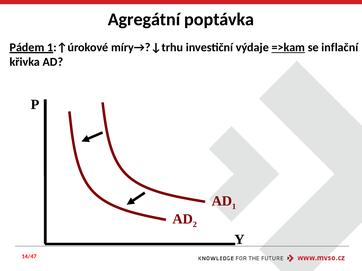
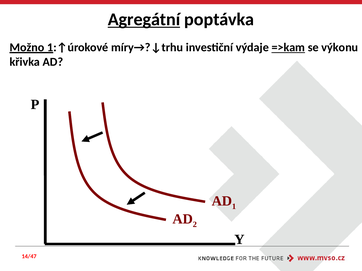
Agregátní underline: none -> present
Pádem: Pádem -> Možno
inflační: inflační -> výkonu
